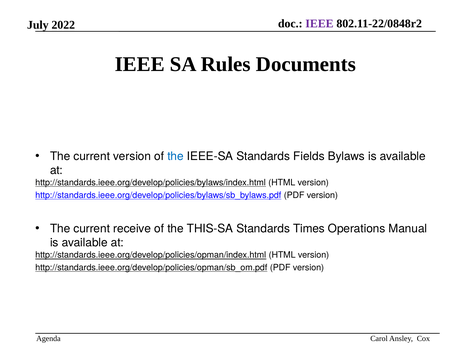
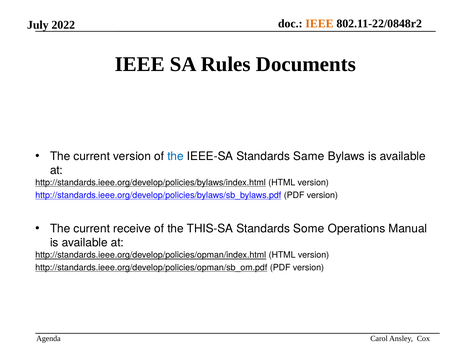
IEEE at (319, 24) colour: purple -> orange
Fields: Fields -> Same
Times: Times -> Some
